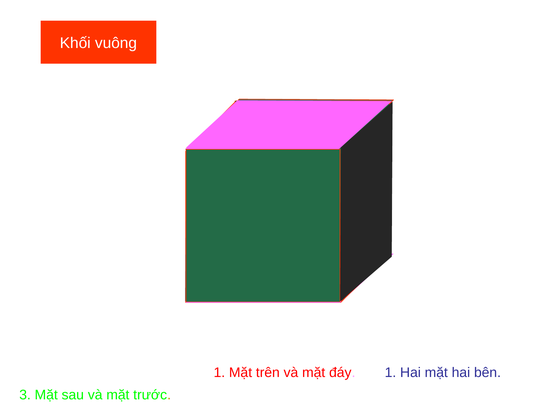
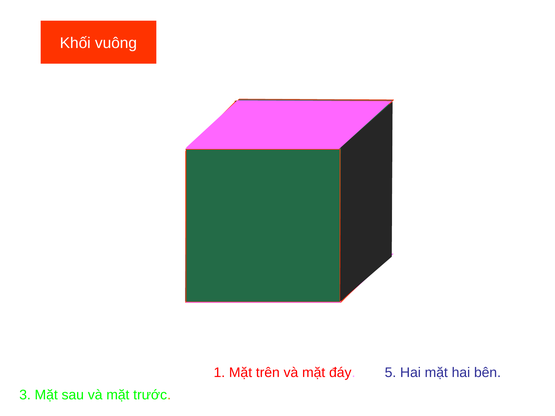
đáy 1: 1 -> 5
